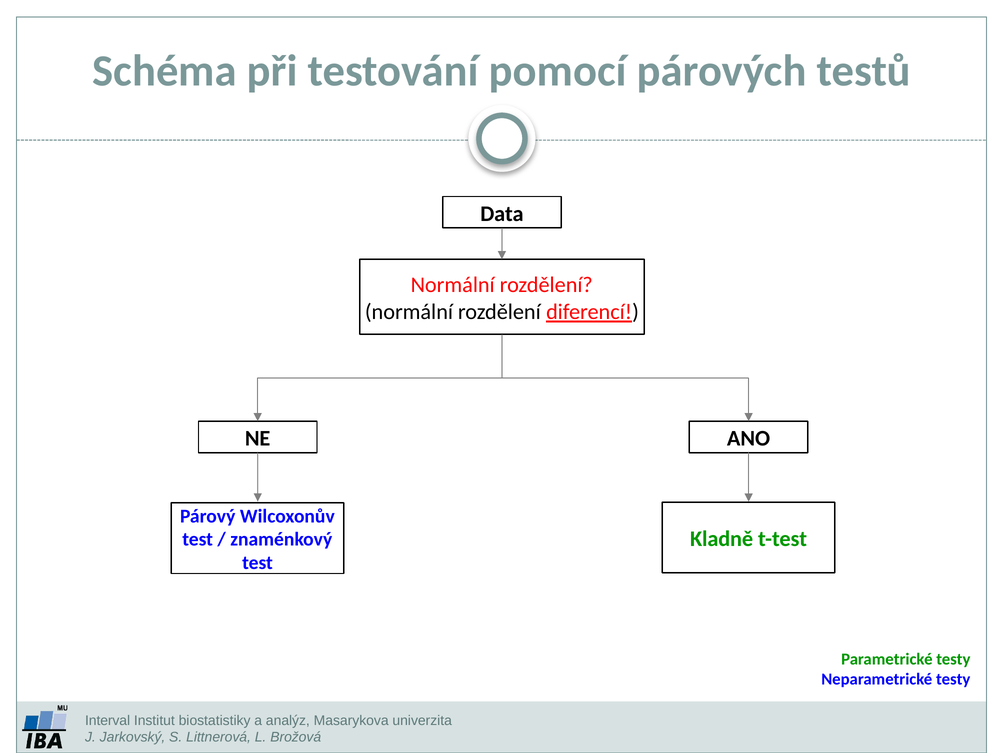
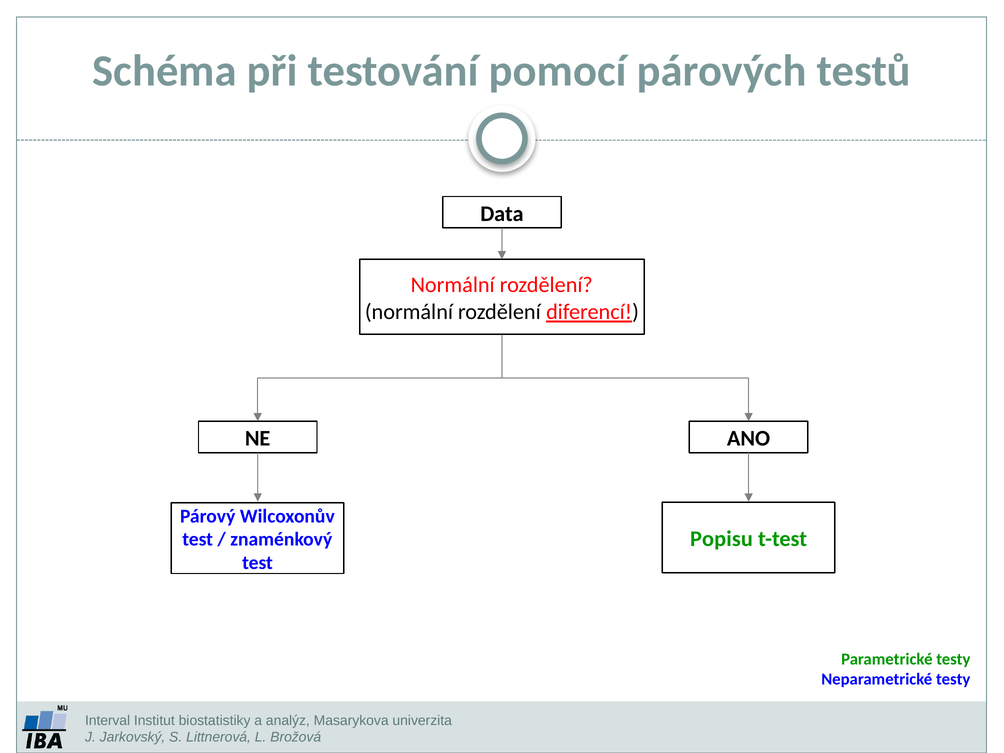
Kladně: Kladně -> Popisu
